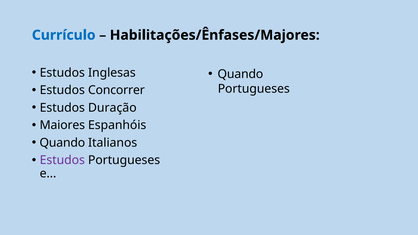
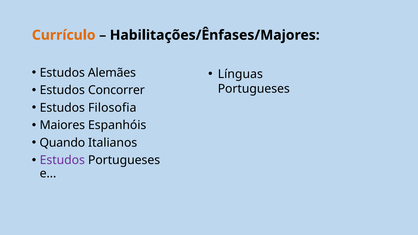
Currículo colour: blue -> orange
Inglesas: Inglesas -> Alemães
Quando at (240, 74): Quando -> Línguas
Duração: Duração -> Filosofia
